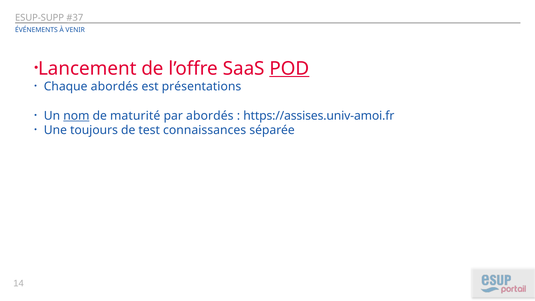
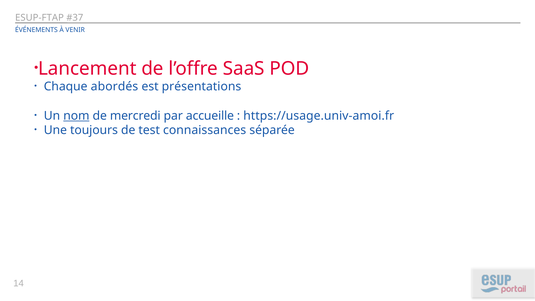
ESUP-SUPP: ESUP-SUPP -> ESUP-FTAP
POD underline: present -> none
maturité: maturité -> mercredi
par abordés: abordés -> accueille
https://assises.univ-amoi.fr: https://assises.univ-amoi.fr -> https://usage.univ-amoi.fr
